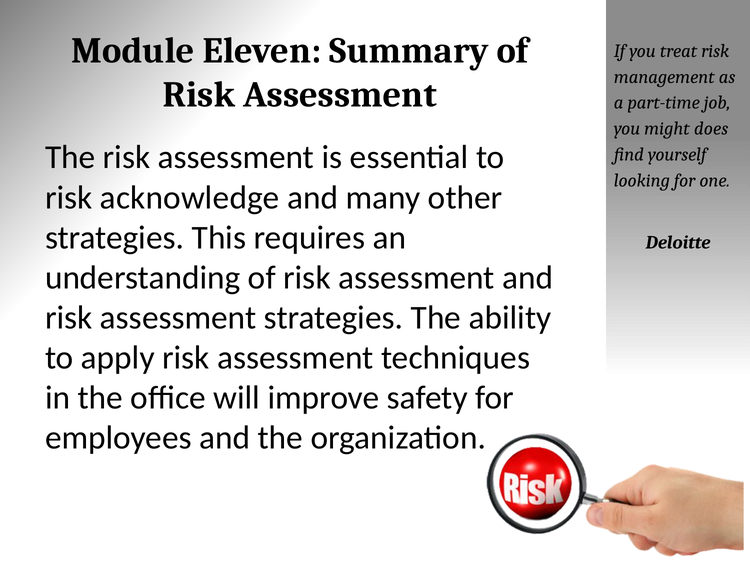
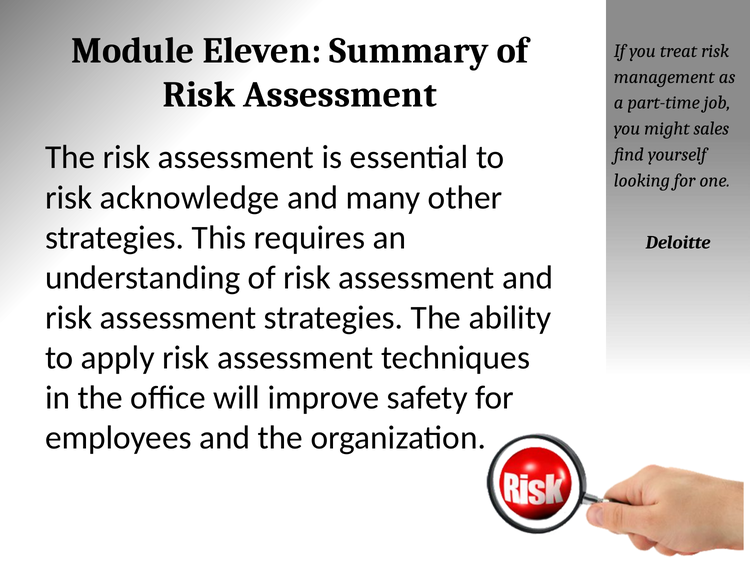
does: does -> sales
